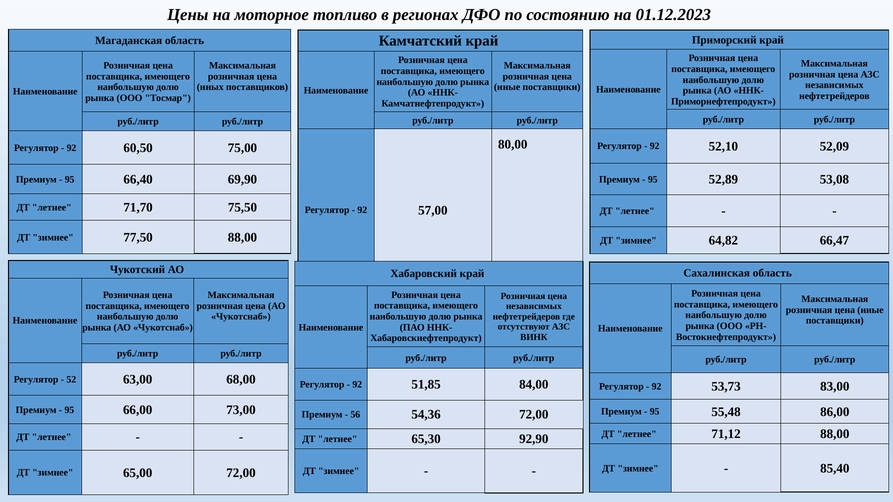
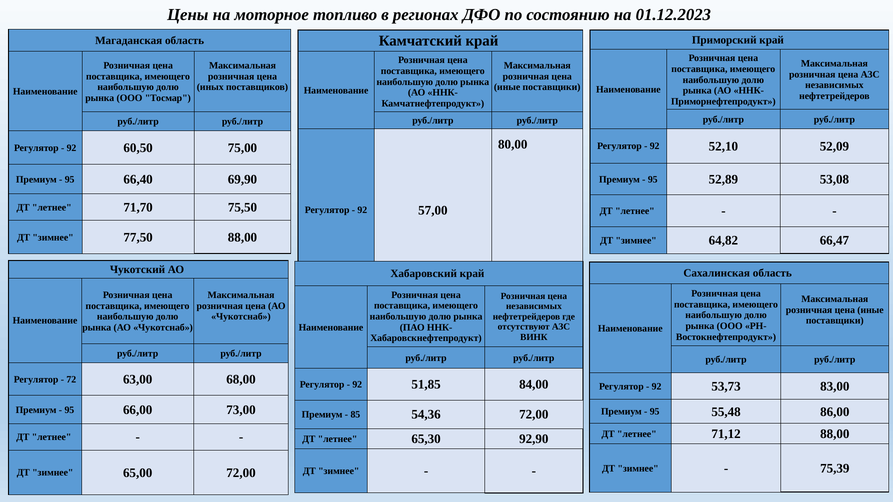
52: 52 -> 72
56: 56 -> 85
85,40: 85,40 -> 75,39
